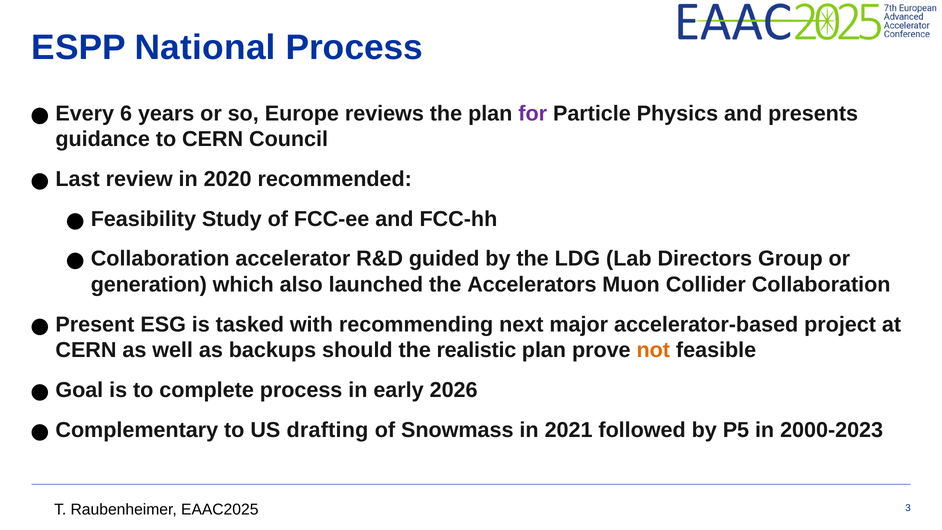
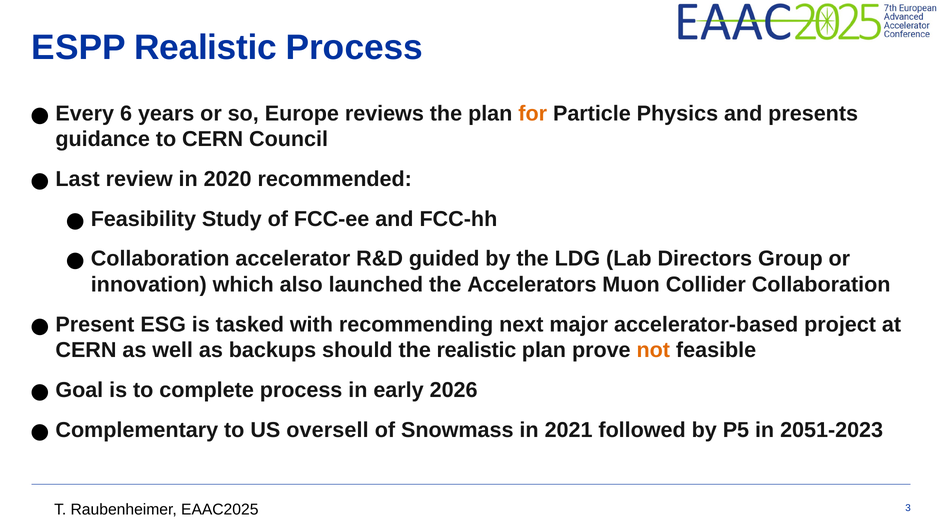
ESPP National: National -> Realistic
for colour: purple -> orange
generation: generation -> innovation
drafting: drafting -> oversell
2000-2023: 2000-2023 -> 2051-2023
